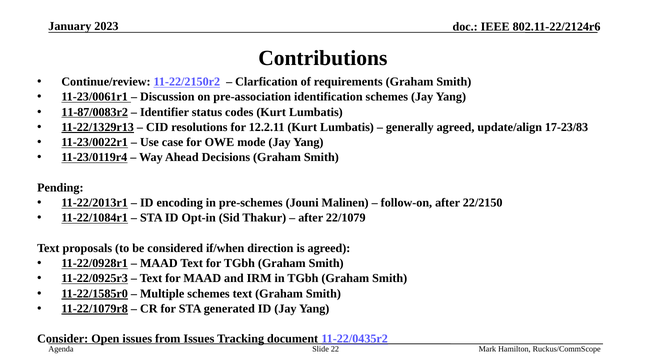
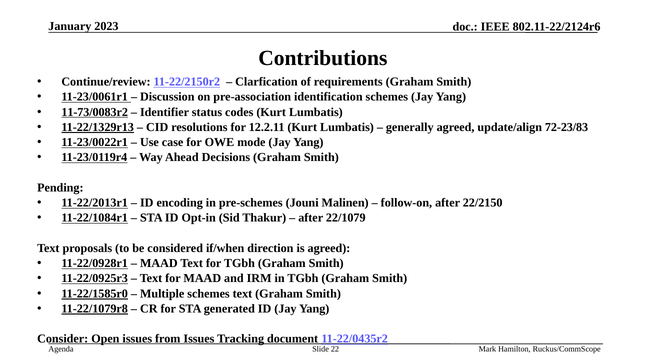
11-87/0083r2: 11-87/0083r2 -> 11-73/0083r2
17-23/83: 17-23/83 -> 72-23/83
